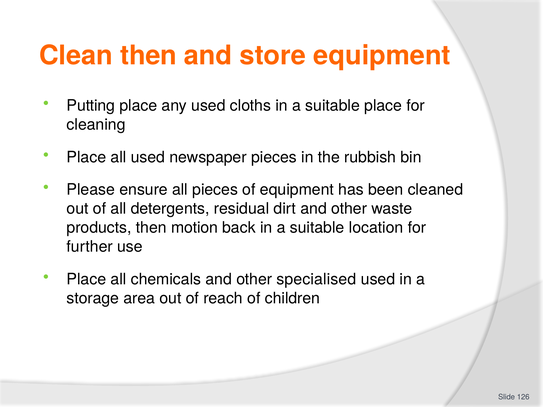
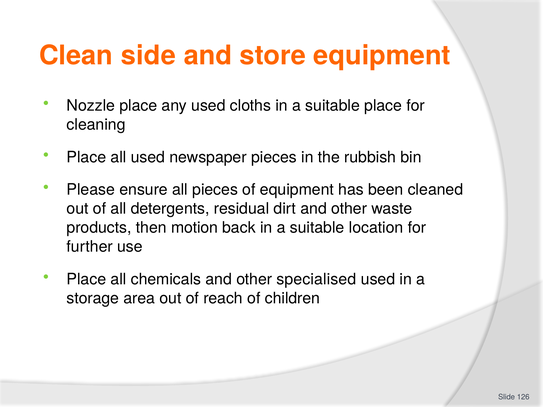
Clean then: then -> side
Putting: Putting -> Nozzle
